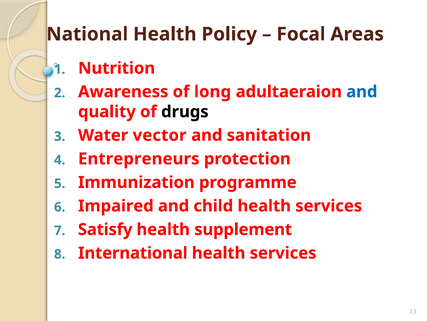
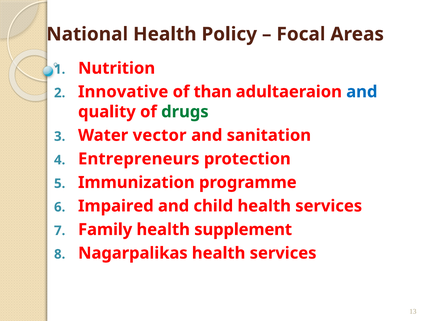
Awareness: Awareness -> Innovative
long: long -> than
drugs colour: black -> green
Satisfy: Satisfy -> Family
International: International -> Nagarpalikas
